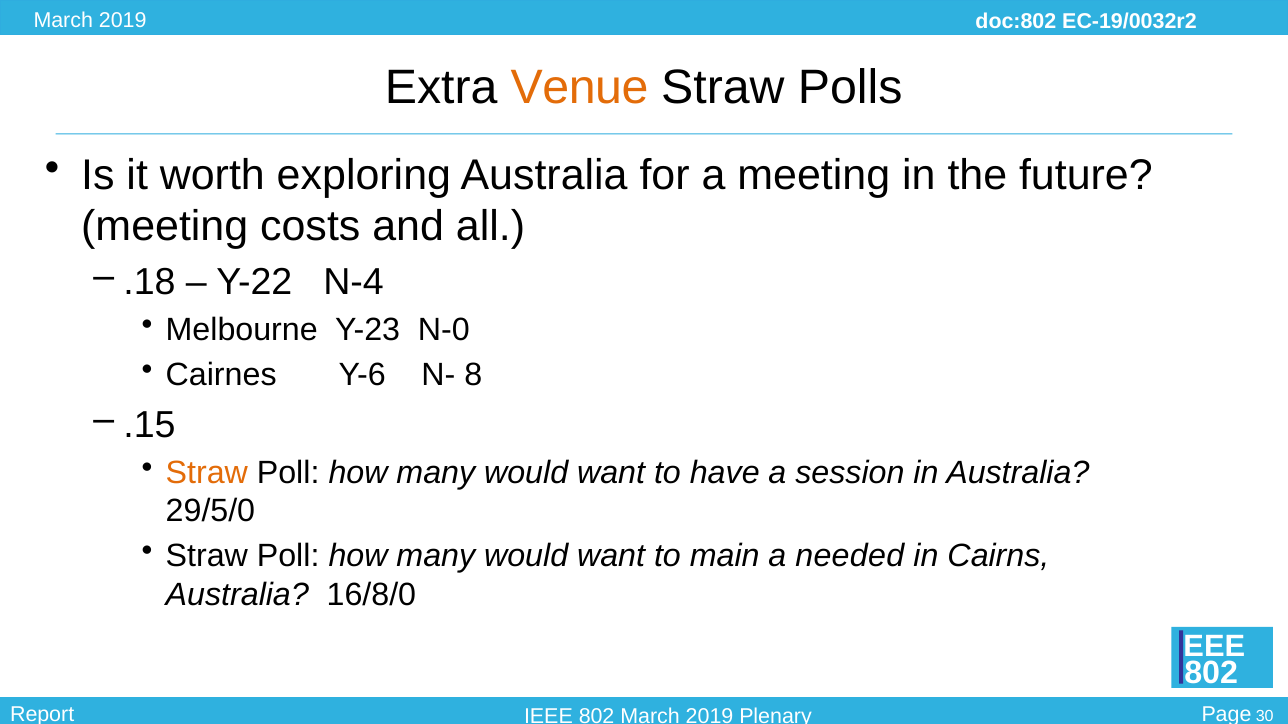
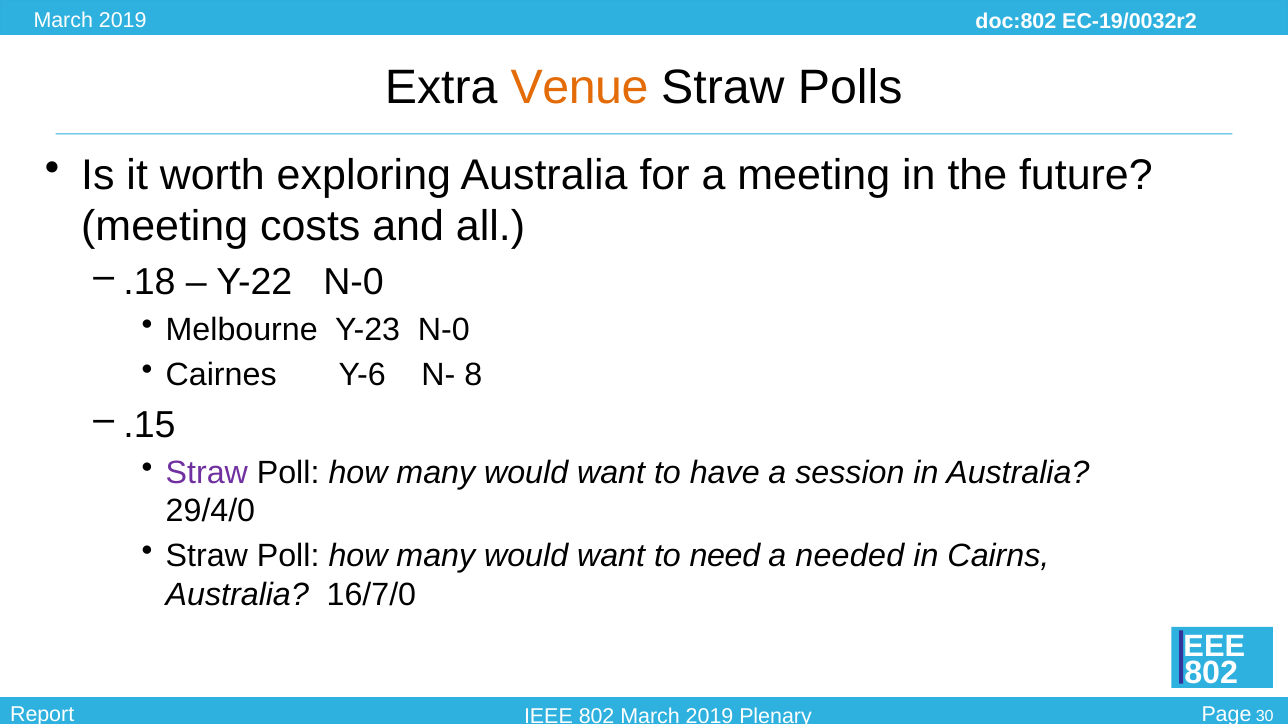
Y-22 N-4: N-4 -> N-0
Straw at (207, 473) colour: orange -> purple
29/5/0: 29/5/0 -> 29/4/0
main: main -> need
16/8/0: 16/8/0 -> 16/7/0
